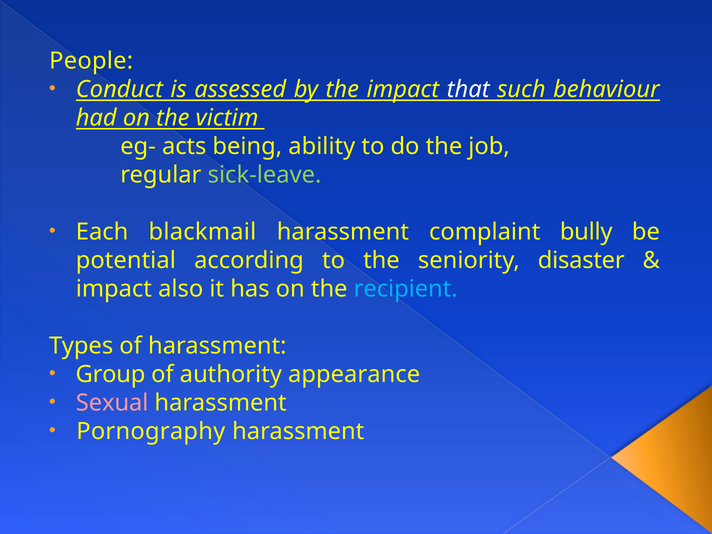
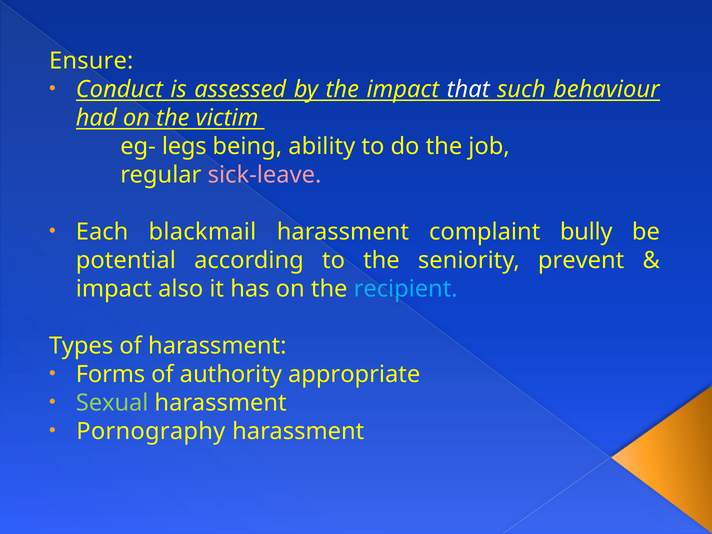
People: People -> Ensure
acts: acts -> legs
sick-leave colour: light green -> pink
disaster: disaster -> prevent
Group: Group -> Forms
appearance: appearance -> appropriate
Sexual colour: pink -> light green
